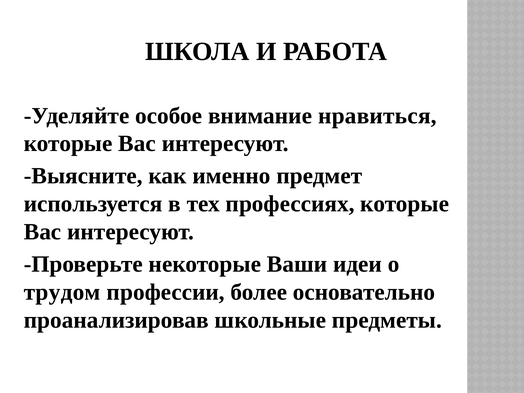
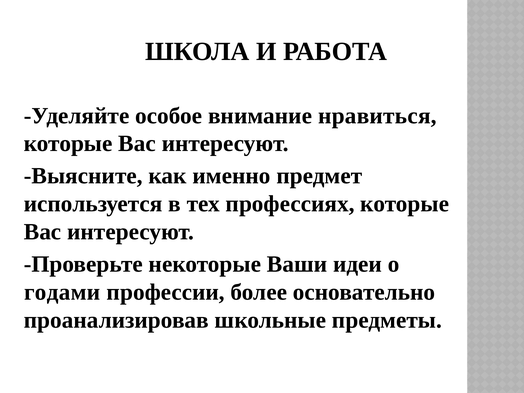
трудом: трудом -> годами
